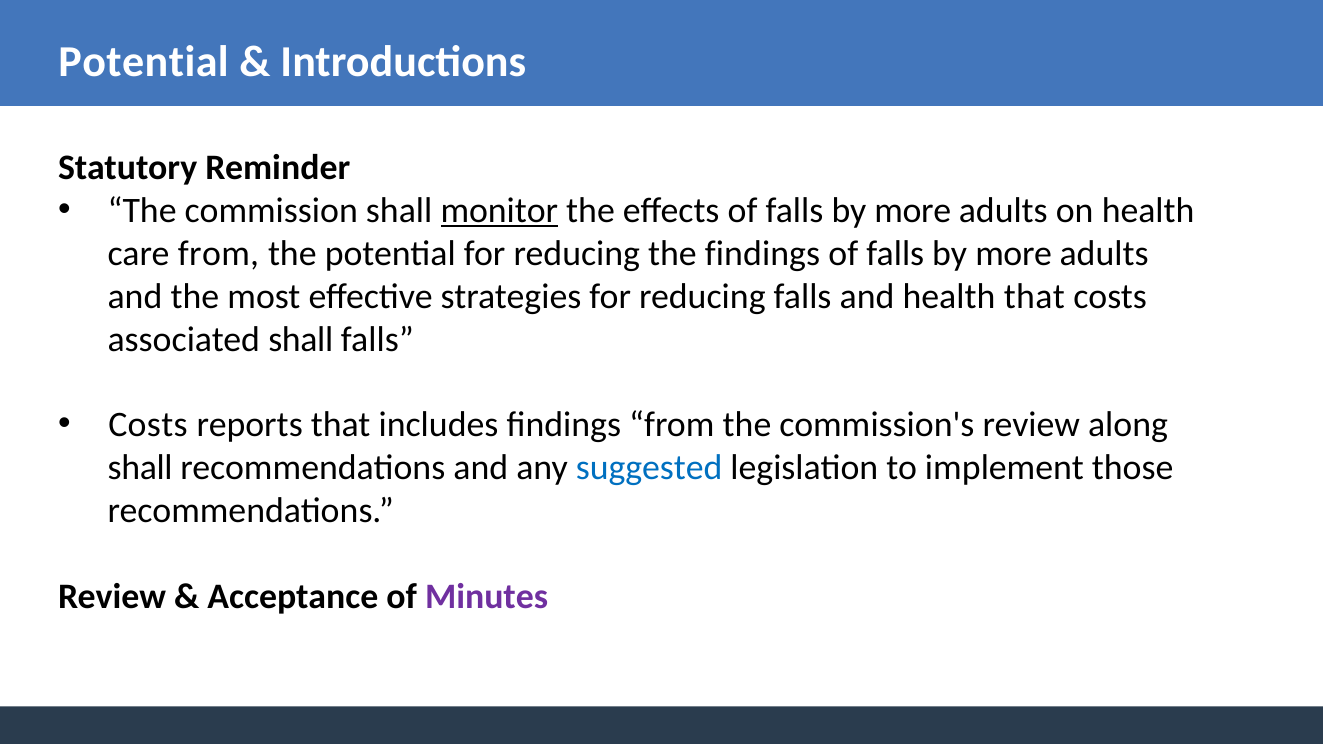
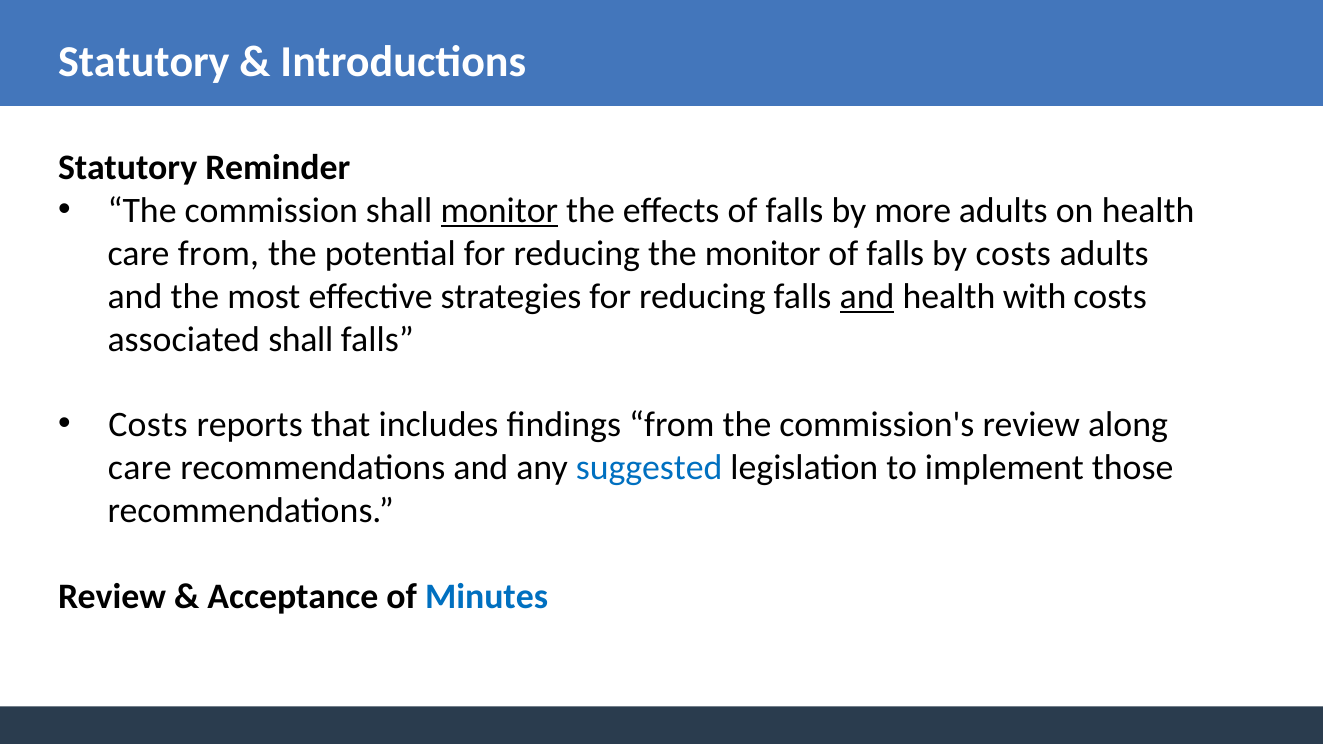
Potential at (144, 62): Potential -> Statutory
the findings: findings -> monitor
more at (1014, 253): more -> costs
and at (867, 296) underline: none -> present
health that: that -> with
shall at (140, 468): shall -> care
Minutes colour: purple -> blue
